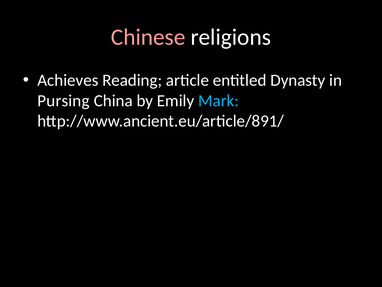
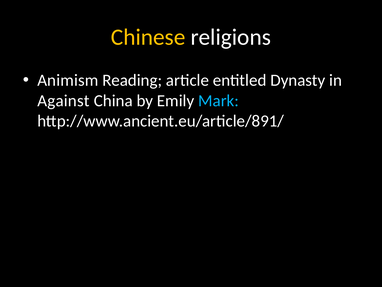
Chinese colour: pink -> yellow
Achieves: Achieves -> Animism
Pursing: Pursing -> Against
